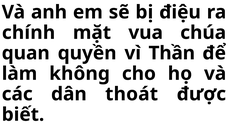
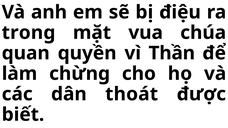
chính: chính -> trong
không: không -> chừng
